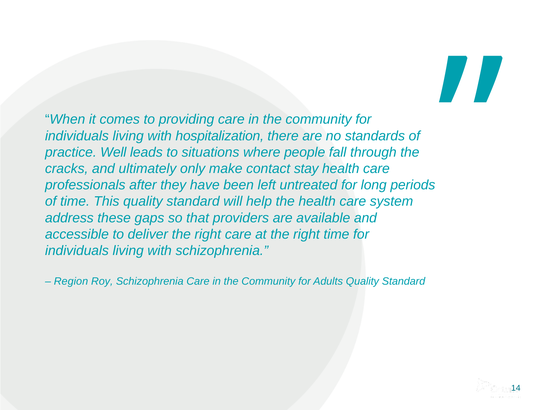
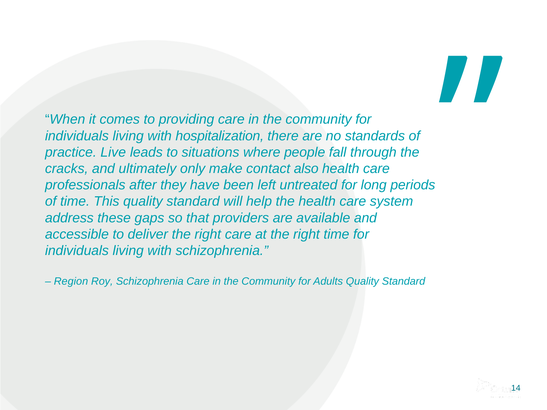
Well: Well -> Live
stay: stay -> also
